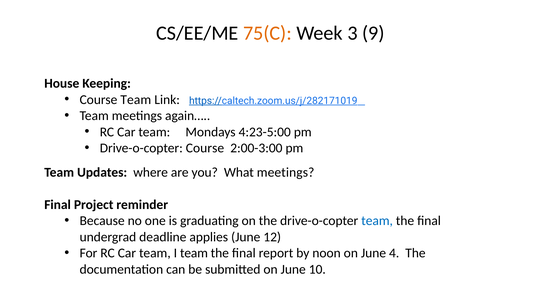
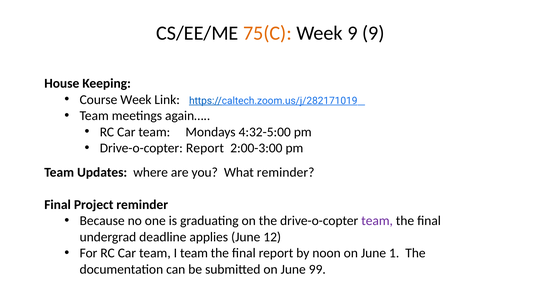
Week 3: 3 -> 9
Course Team: Team -> Week
4:23-5:00: 4:23-5:00 -> 4:32-5:00
Drive-o-copter Course: Course -> Report
What meetings: meetings -> reminder
team at (377, 221) colour: blue -> purple
4: 4 -> 1
10: 10 -> 99
